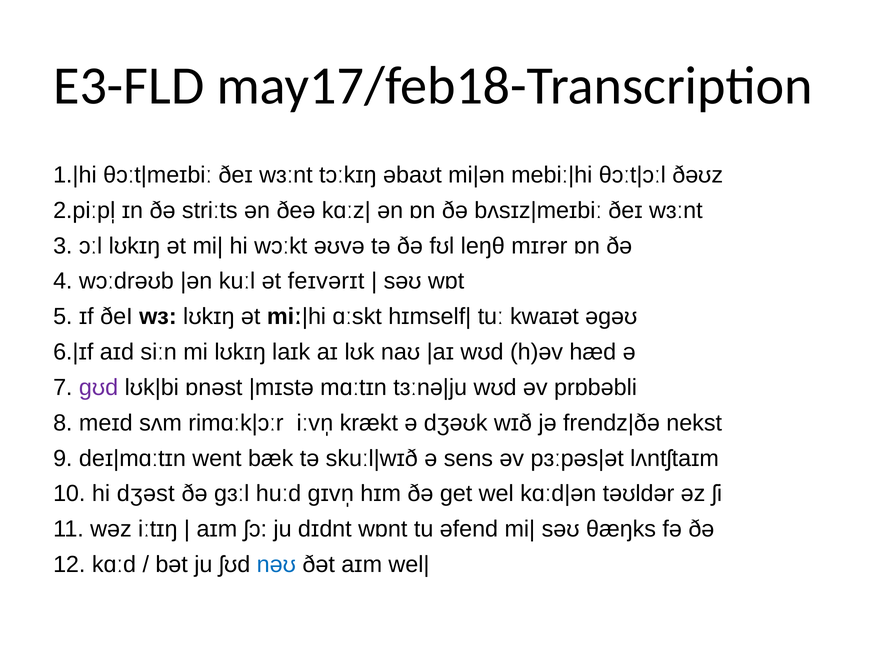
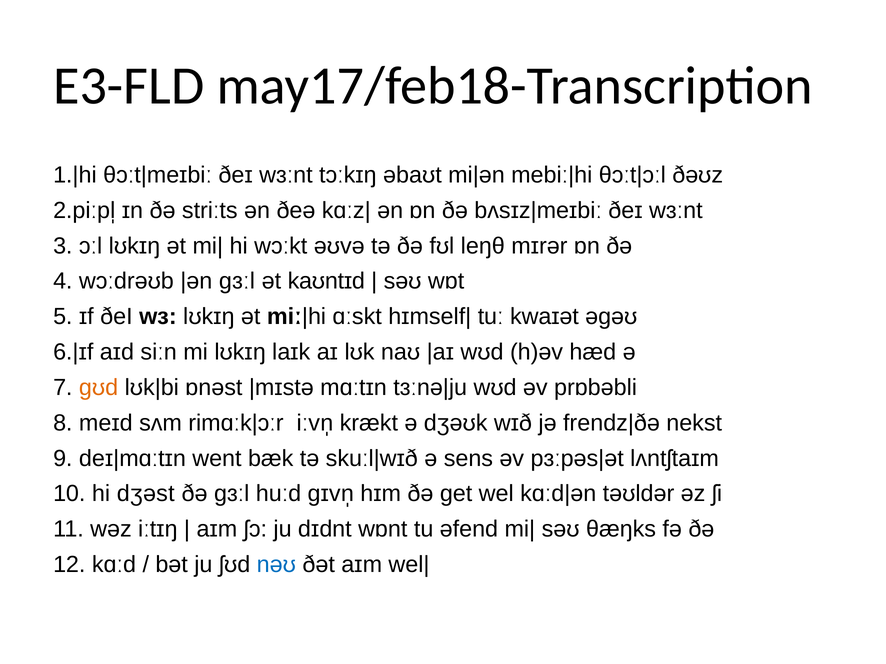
kuːl at (237, 281): kuːl -> ɡɜːl
feɪvərɪt: feɪvərɪt -> kaʊntɪd
ɡʊd colour: purple -> orange
